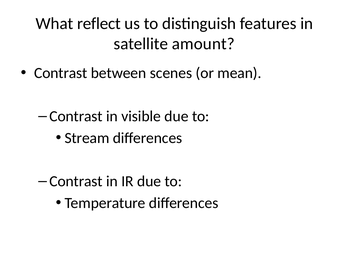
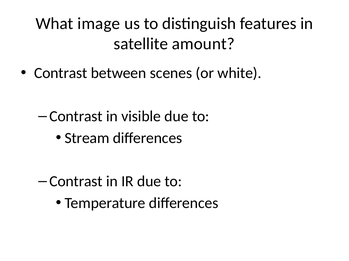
reflect: reflect -> image
mean: mean -> white
